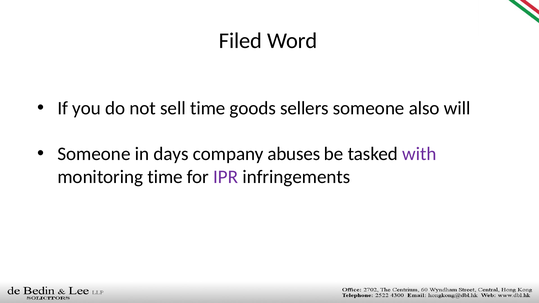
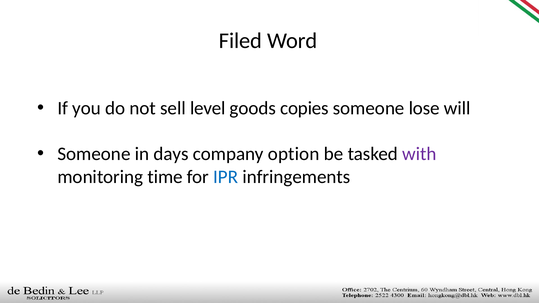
sell time: time -> level
sellers: sellers -> copies
also: also -> lose
abuses: abuses -> option
IPR colour: purple -> blue
